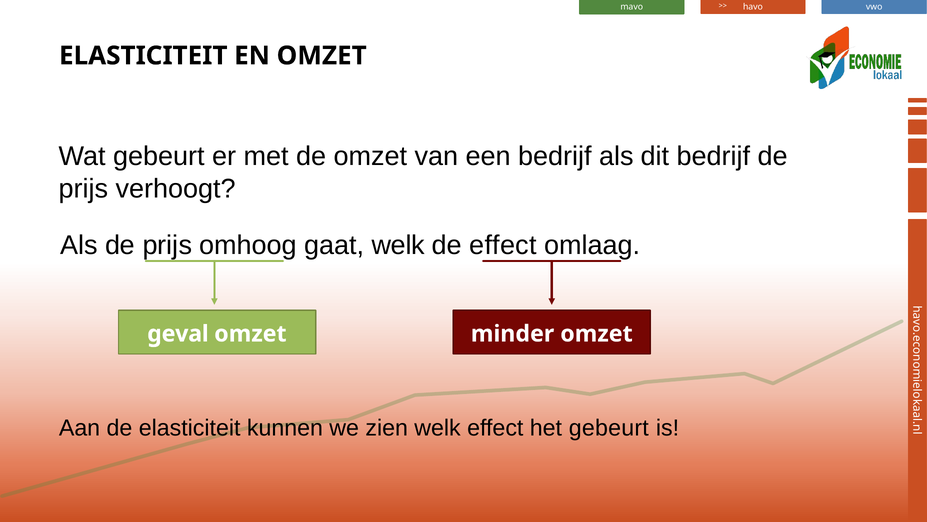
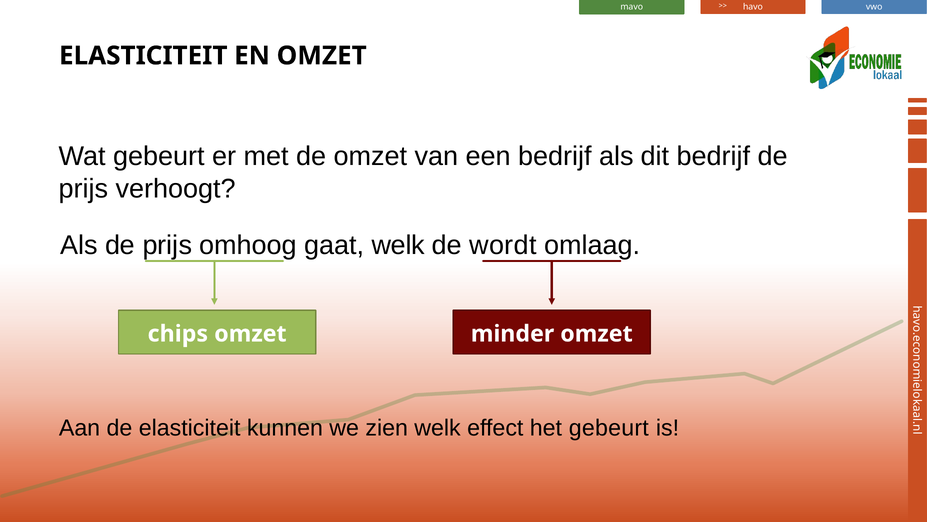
de effect: effect -> wordt
geval: geval -> chips
